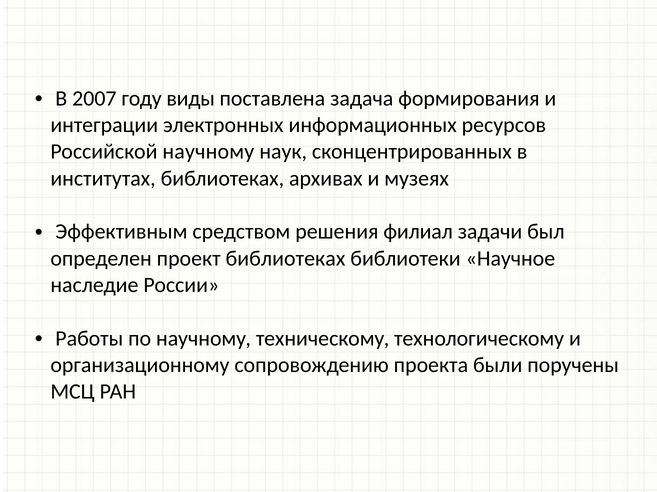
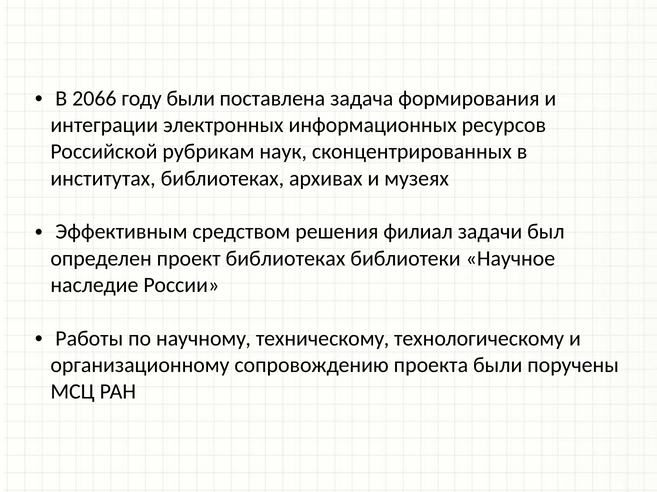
2007: 2007 -> 2066
году виды: виды -> были
Российской научному: научному -> рубрикам
